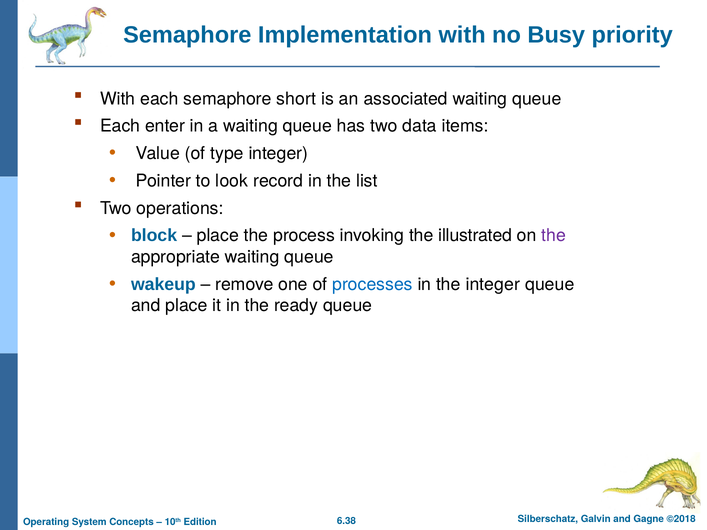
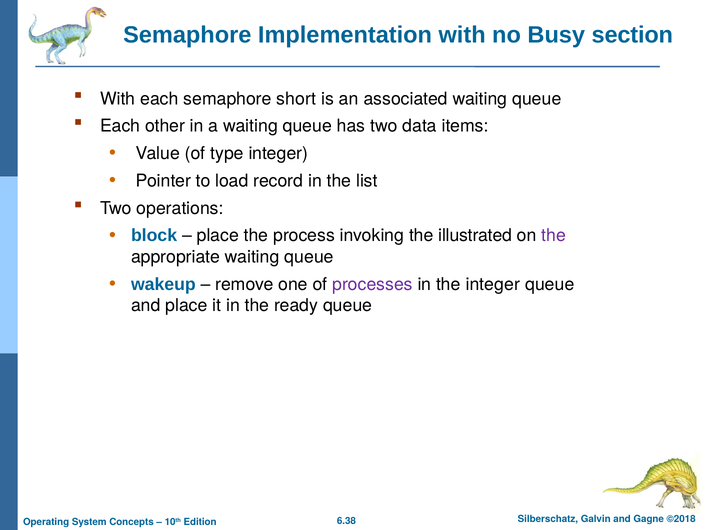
priority: priority -> section
enter: enter -> other
look: look -> load
processes colour: blue -> purple
